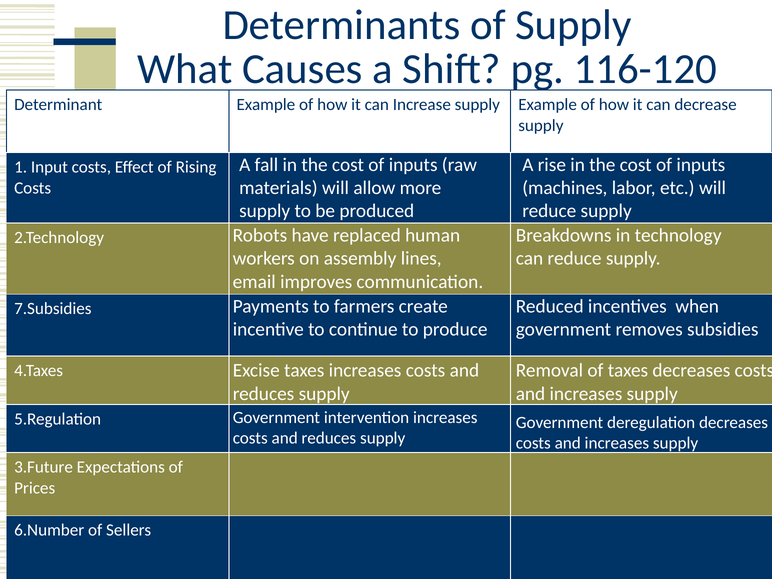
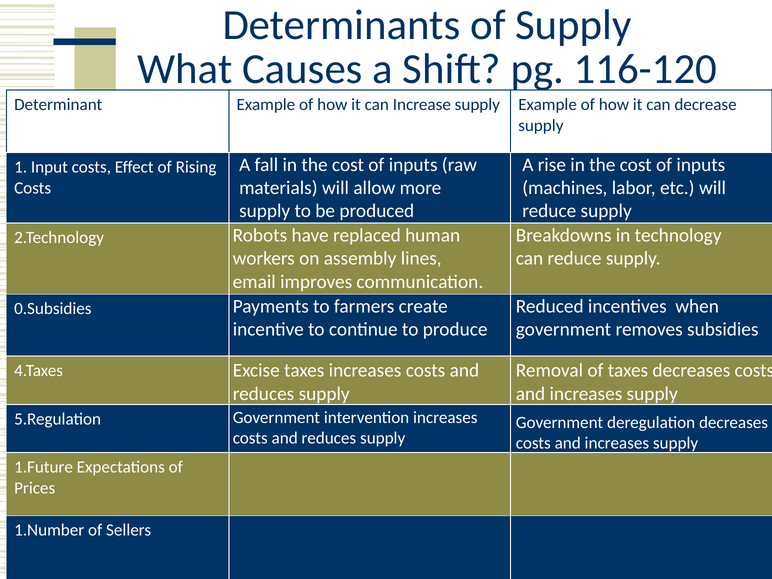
7.Subsidies: 7.Subsidies -> 0.Subsidies
3.Future: 3.Future -> 1.Future
6.Number: 6.Number -> 1.Number
